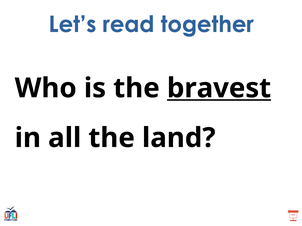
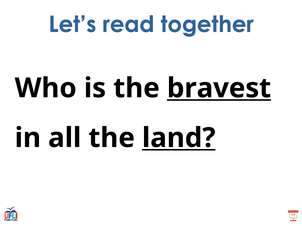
land underline: none -> present
